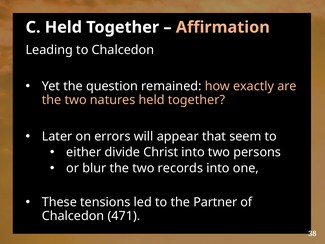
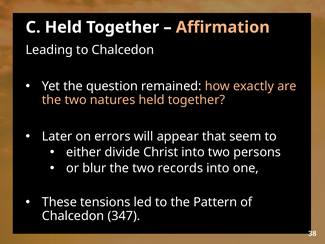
Partner: Partner -> Pattern
471: 471 -> 347
